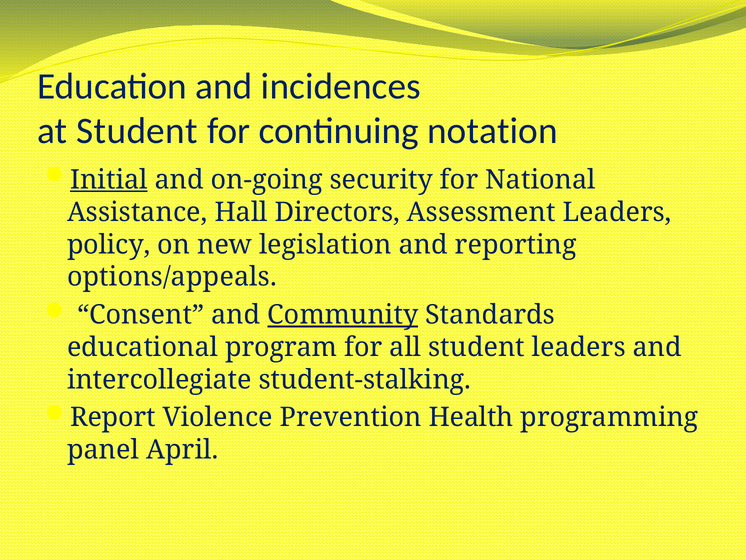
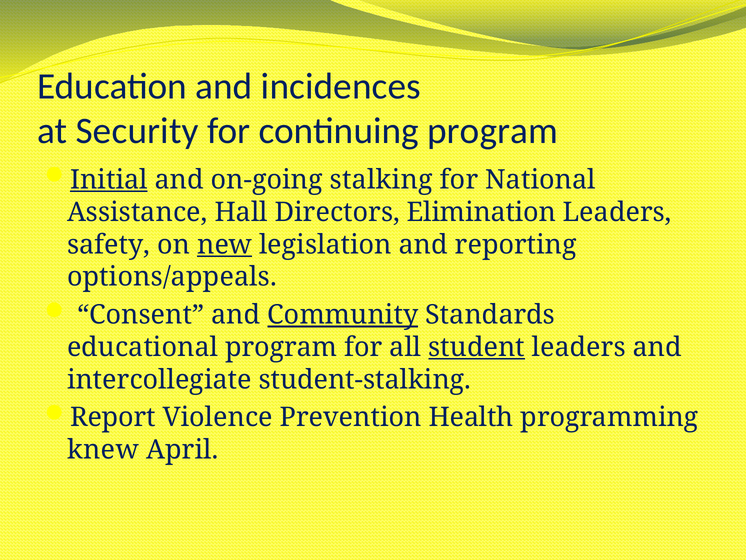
at Student: Student -> Security
continuing notation: notation -> program
security: security -> stalking
Assessment: Assessment -> Elimination
policy: policy -> safety
new underline: none -> present
student at (477, 347) underline: none -> present
panel: panel -> knew
